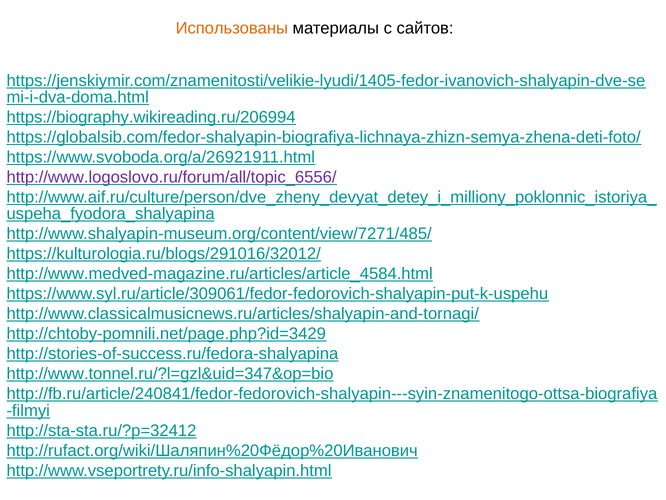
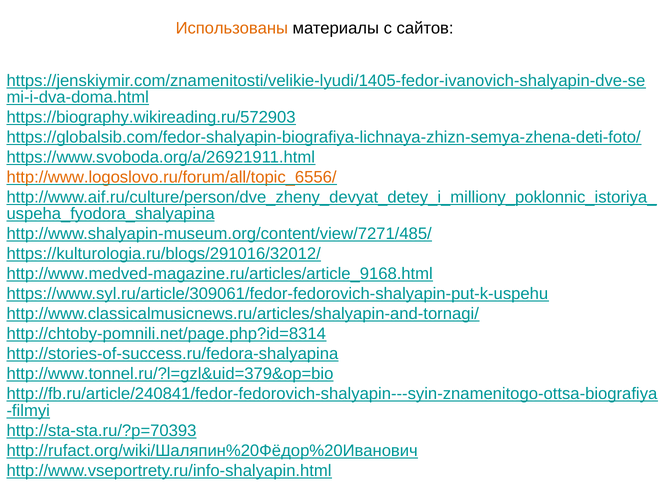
https://biography.wikireading.ru/206994: https://biography.wikireading.ru/206994 -> https://biography.wikireading.ru/572903
http://www.logoslovo.ru/forum/all/topic_6556/ colour: purple -> orange
http://www.medved-magazine.ru/articles/article_4584.html: http://www.medved-magazine.ru/articles/article_4584.html -> http://www.medved-magazine.ru/articles/article_9168.html
http://chtoby-pomnili.net/page.php?id=3429: http://chtoby-pomnili.net/page.php?id=3429 -> http://chtoby-pomnili.net/page.php?id=8314
http://www.tonnel.ru/?l=gzl&uid=347&op=bio: http://www.tonnel.ru/?l=gzl&uid=347&op=bio -> http://www.tonnel.ru/?l=gzl&uid=379&op=bio
http://sta-sta.ru/?p=32412: http://sta-sta.ru/?p=32412 -> http://sta-sta.ru/?p=70393
